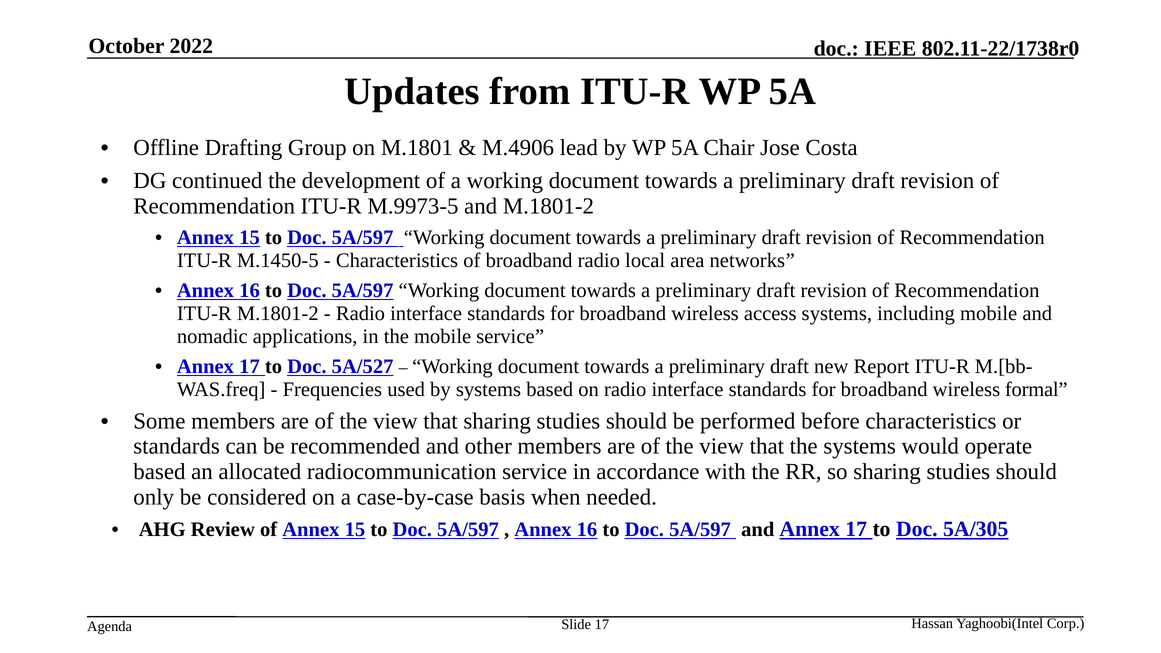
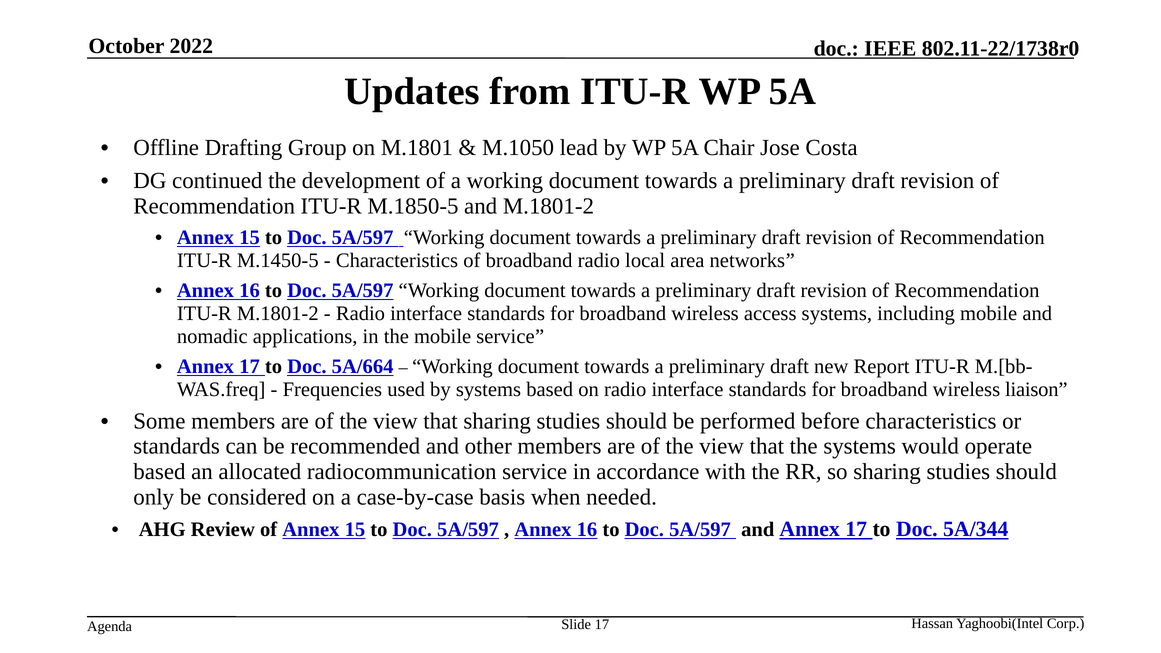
M.4906: M.4906 -> M.1050
M.9973-5: M.9973-5 -> M.1850-5
5A/527: 5A/527 -> 5A/664
formal: formal -> liaison
5A/305: 5A/305 -> 5A/344
